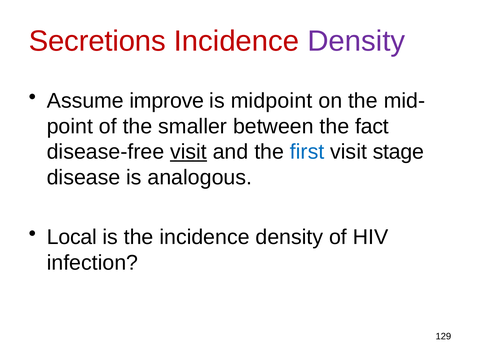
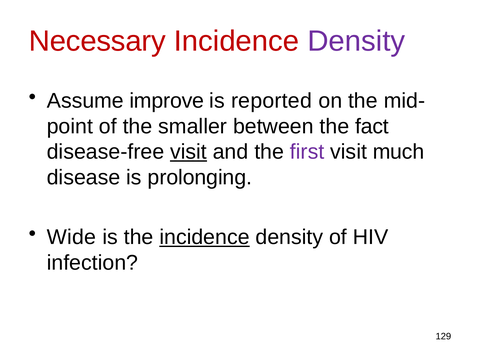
Secretions: Secretions -> Necessary
midpoint: midpoint -> reported
first colour: blue -> purple
stage: stage -> much
analogous: analogous -> prolonging
Local: Local -> Wide
incidence at (205, 237) underline: none -> present
